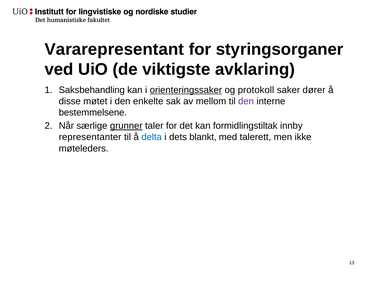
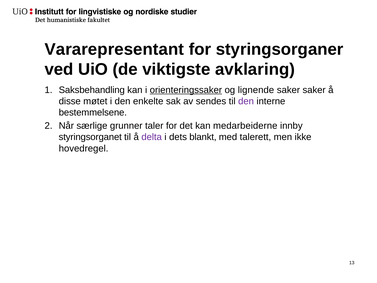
protokoll: protokoll -> lignende
saker dører: dører -> saker
mellom: mellom -> sendes
grunner underline: present -> none
formidlingstiltak: formidlingstiltak -> medarbeiderne
representanter: representanter -> styringsorganet
delta colour: blue -> purple
møteleders: møteleders -> hovedregel
